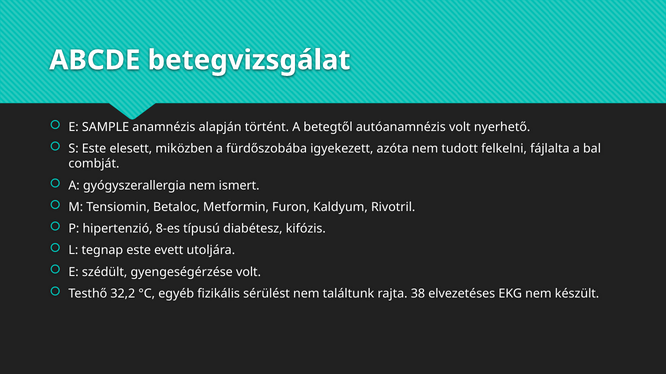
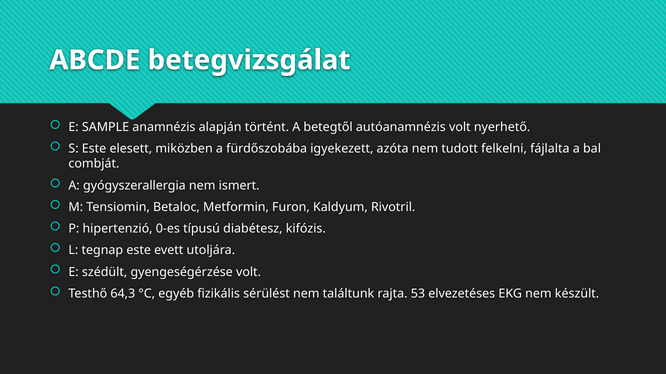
8-es: 8-es -> 0-es
32,2: 32,2 -> 64,3
38: 38 -> 53
